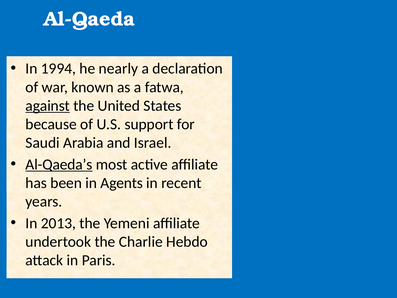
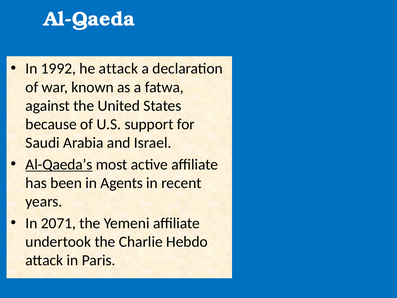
1994: 1994 -> 1992
he nearly: nearly -> attack
against underline: present -> none
2013: 2013 -> 2071
